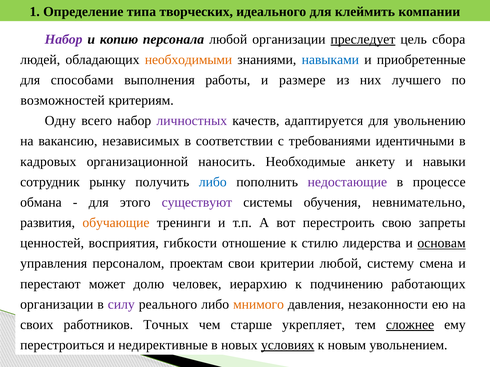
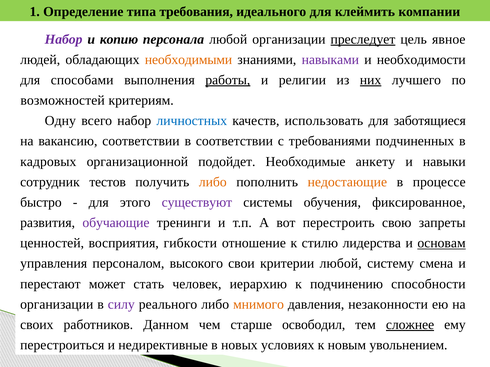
творческих: творческих -> требования
сбора: сбора -> явное
навыками colour: blue -> purple
приобретенные: приобретенные -> необходимости
работы underline: none -> present
размере: размере -> религии
них underline: none -> present
личностных colour: purple -> blue
адаптируется: адаптируется -> использовать
увольнению: увольнению -> заботящиеся
вакансию независимых: независимых -> соответствии
идентичными: идентичными -> подчиненных
наносить: наносить -> подойдет
рынку: рынку -> тестов
либо at (213, 182) colour: blue -> orange
недостающие colour: purple -> orange
обмана: обмана -> быстро
невнимательно: невнимательно -> фиксированное
обучающие colour: orange -> purple
проектам: проектам -> высокого
долю: долю -> стать
работающих: работающих -> способности
Точных: Точных -> Данном
укрепляет: укрепляет -> освободил
условиях underline: present -> none
